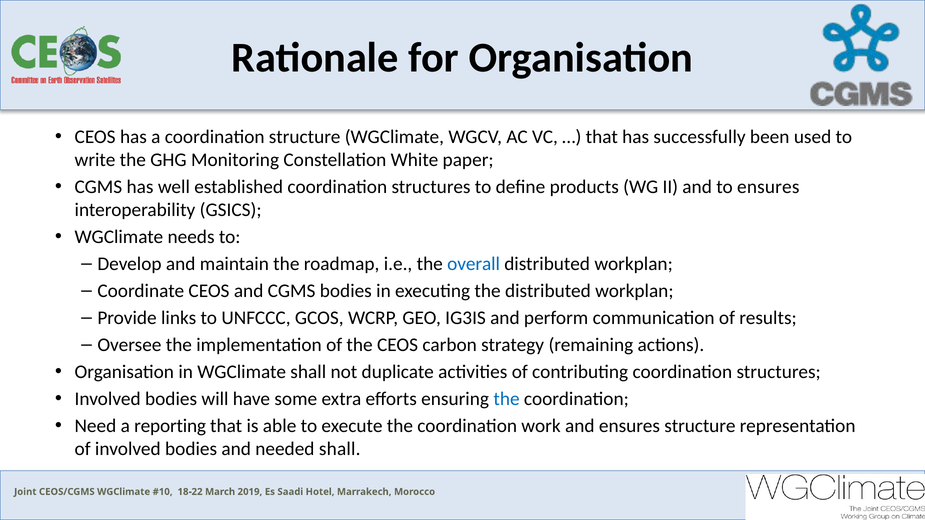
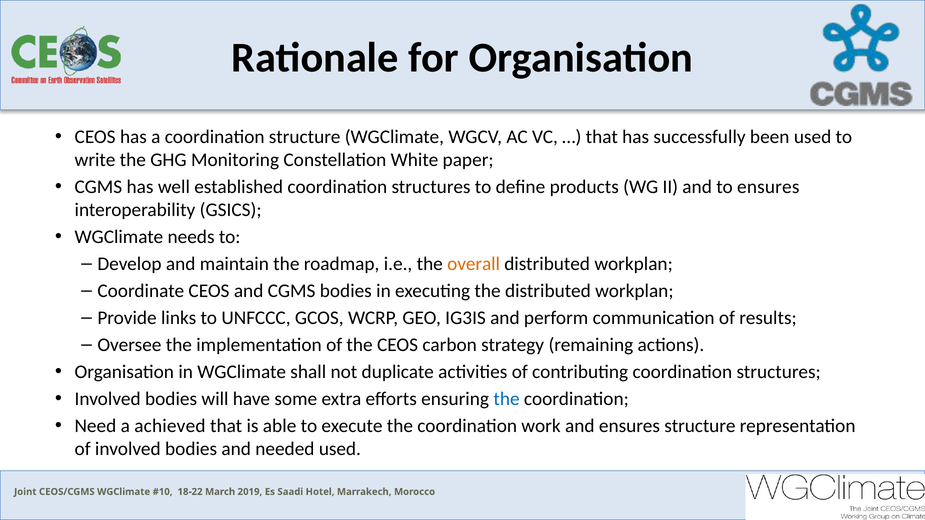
overall colour: blue -> orange
reporting: reporting -> achieved
needed shall: shall -> used
